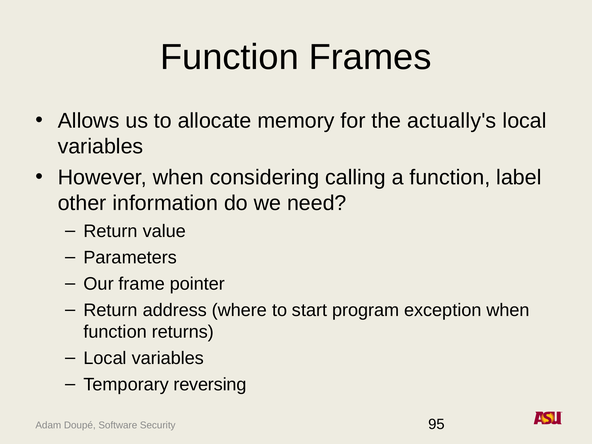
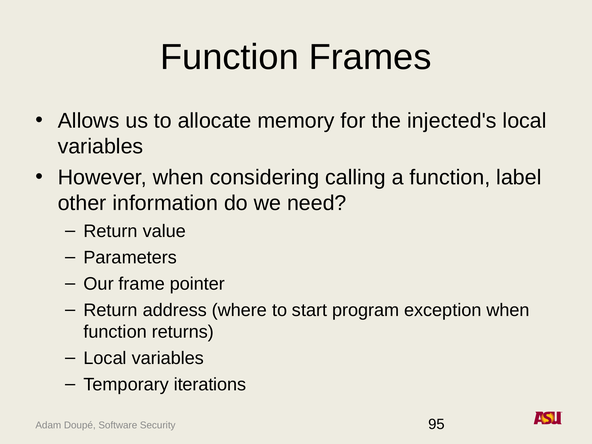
actually's: actually's -> injected's
reversing: reversing -> iterations
